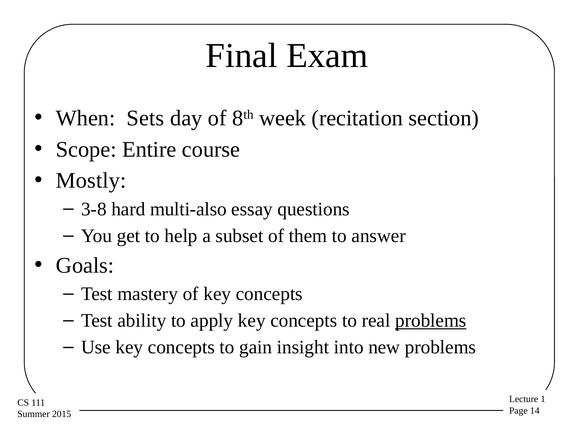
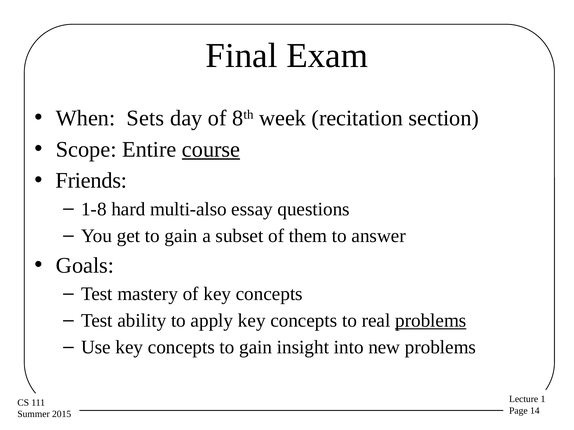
course underline: none -> present
Mostly: Mostly -> Friends
3-8: 3-8 -> 1-8
get to help: help -> gain
